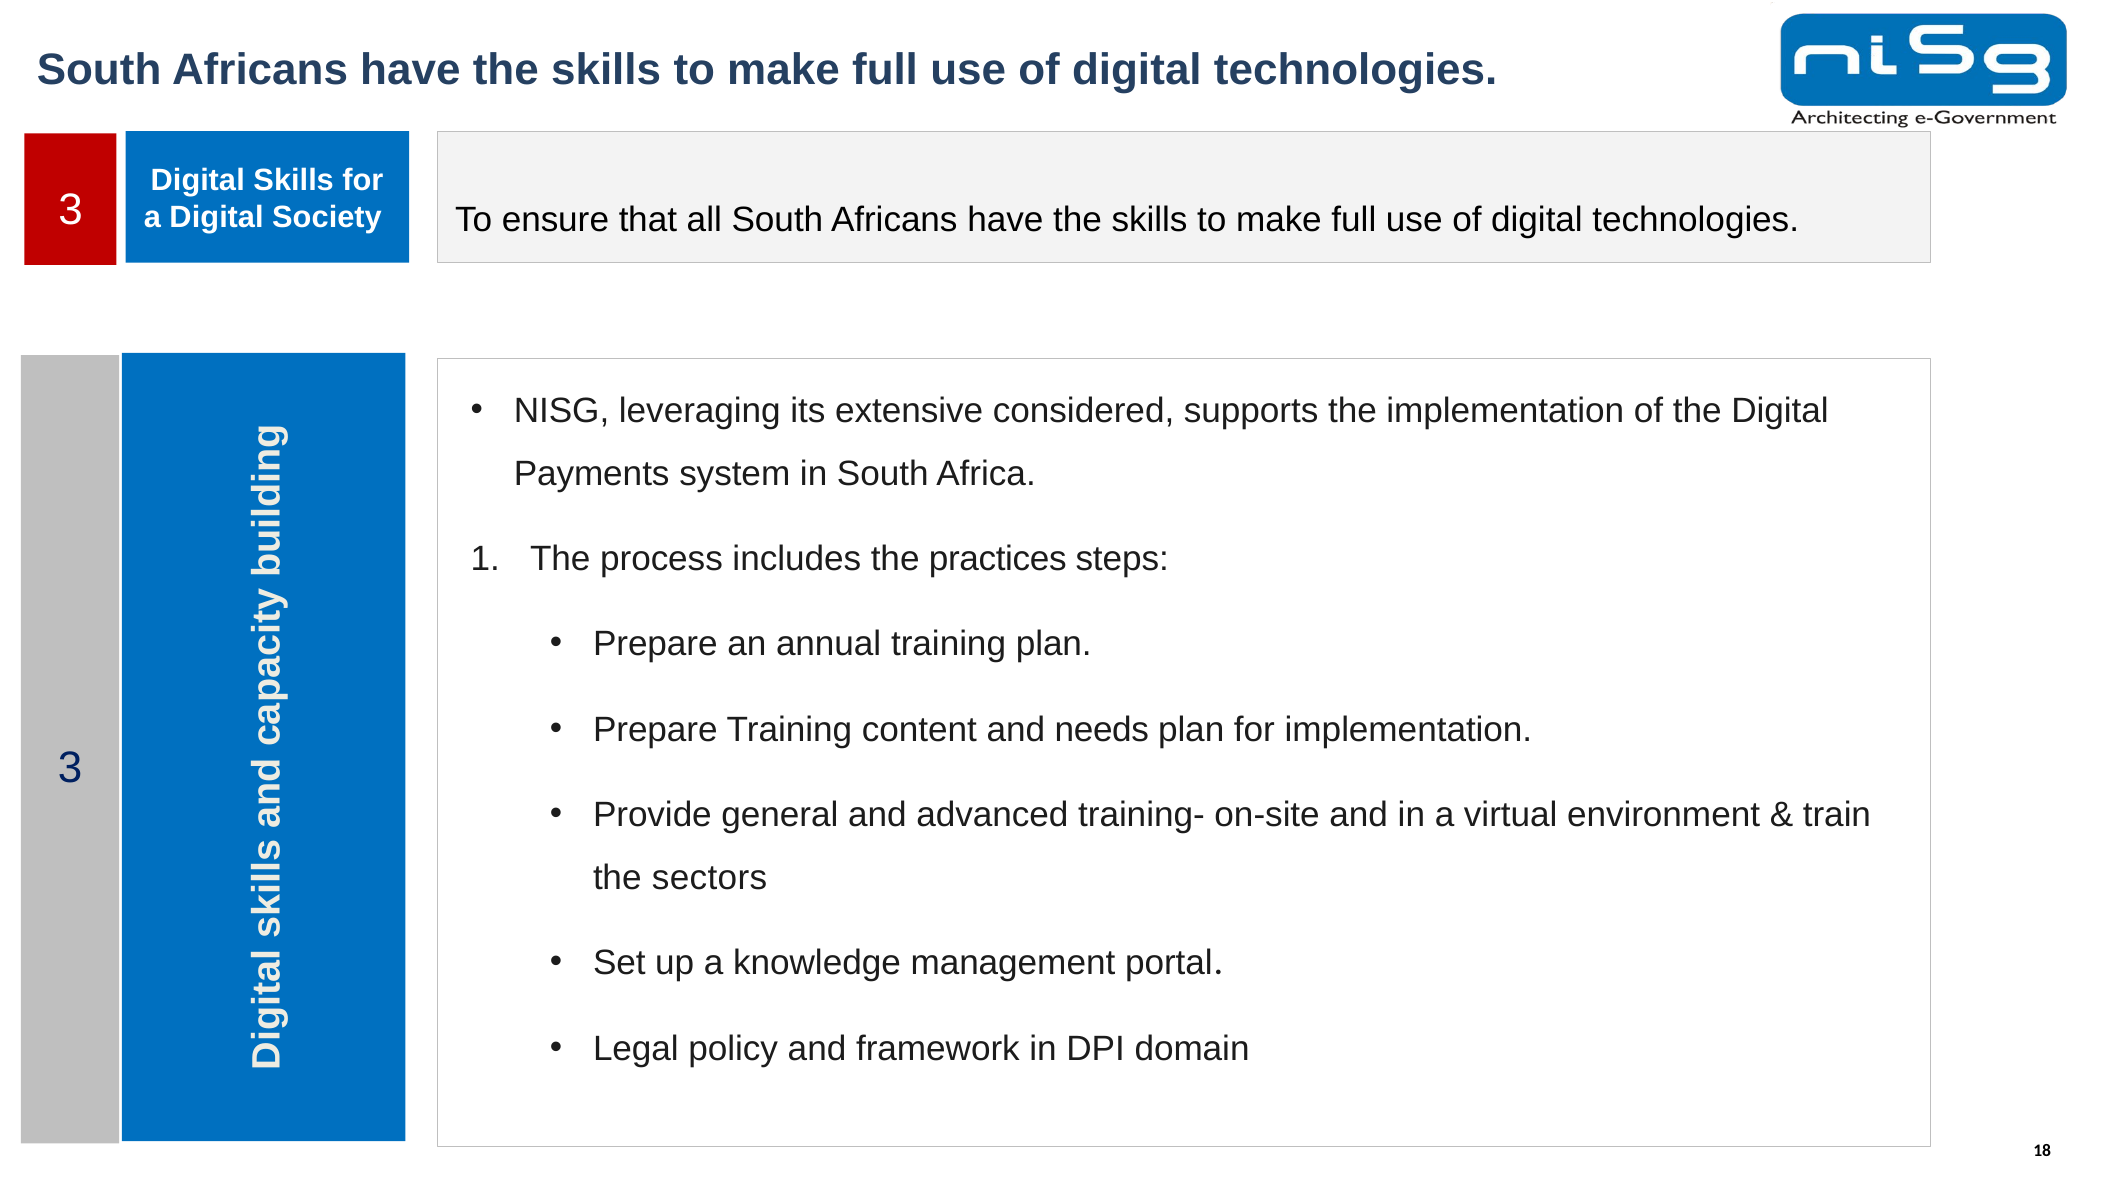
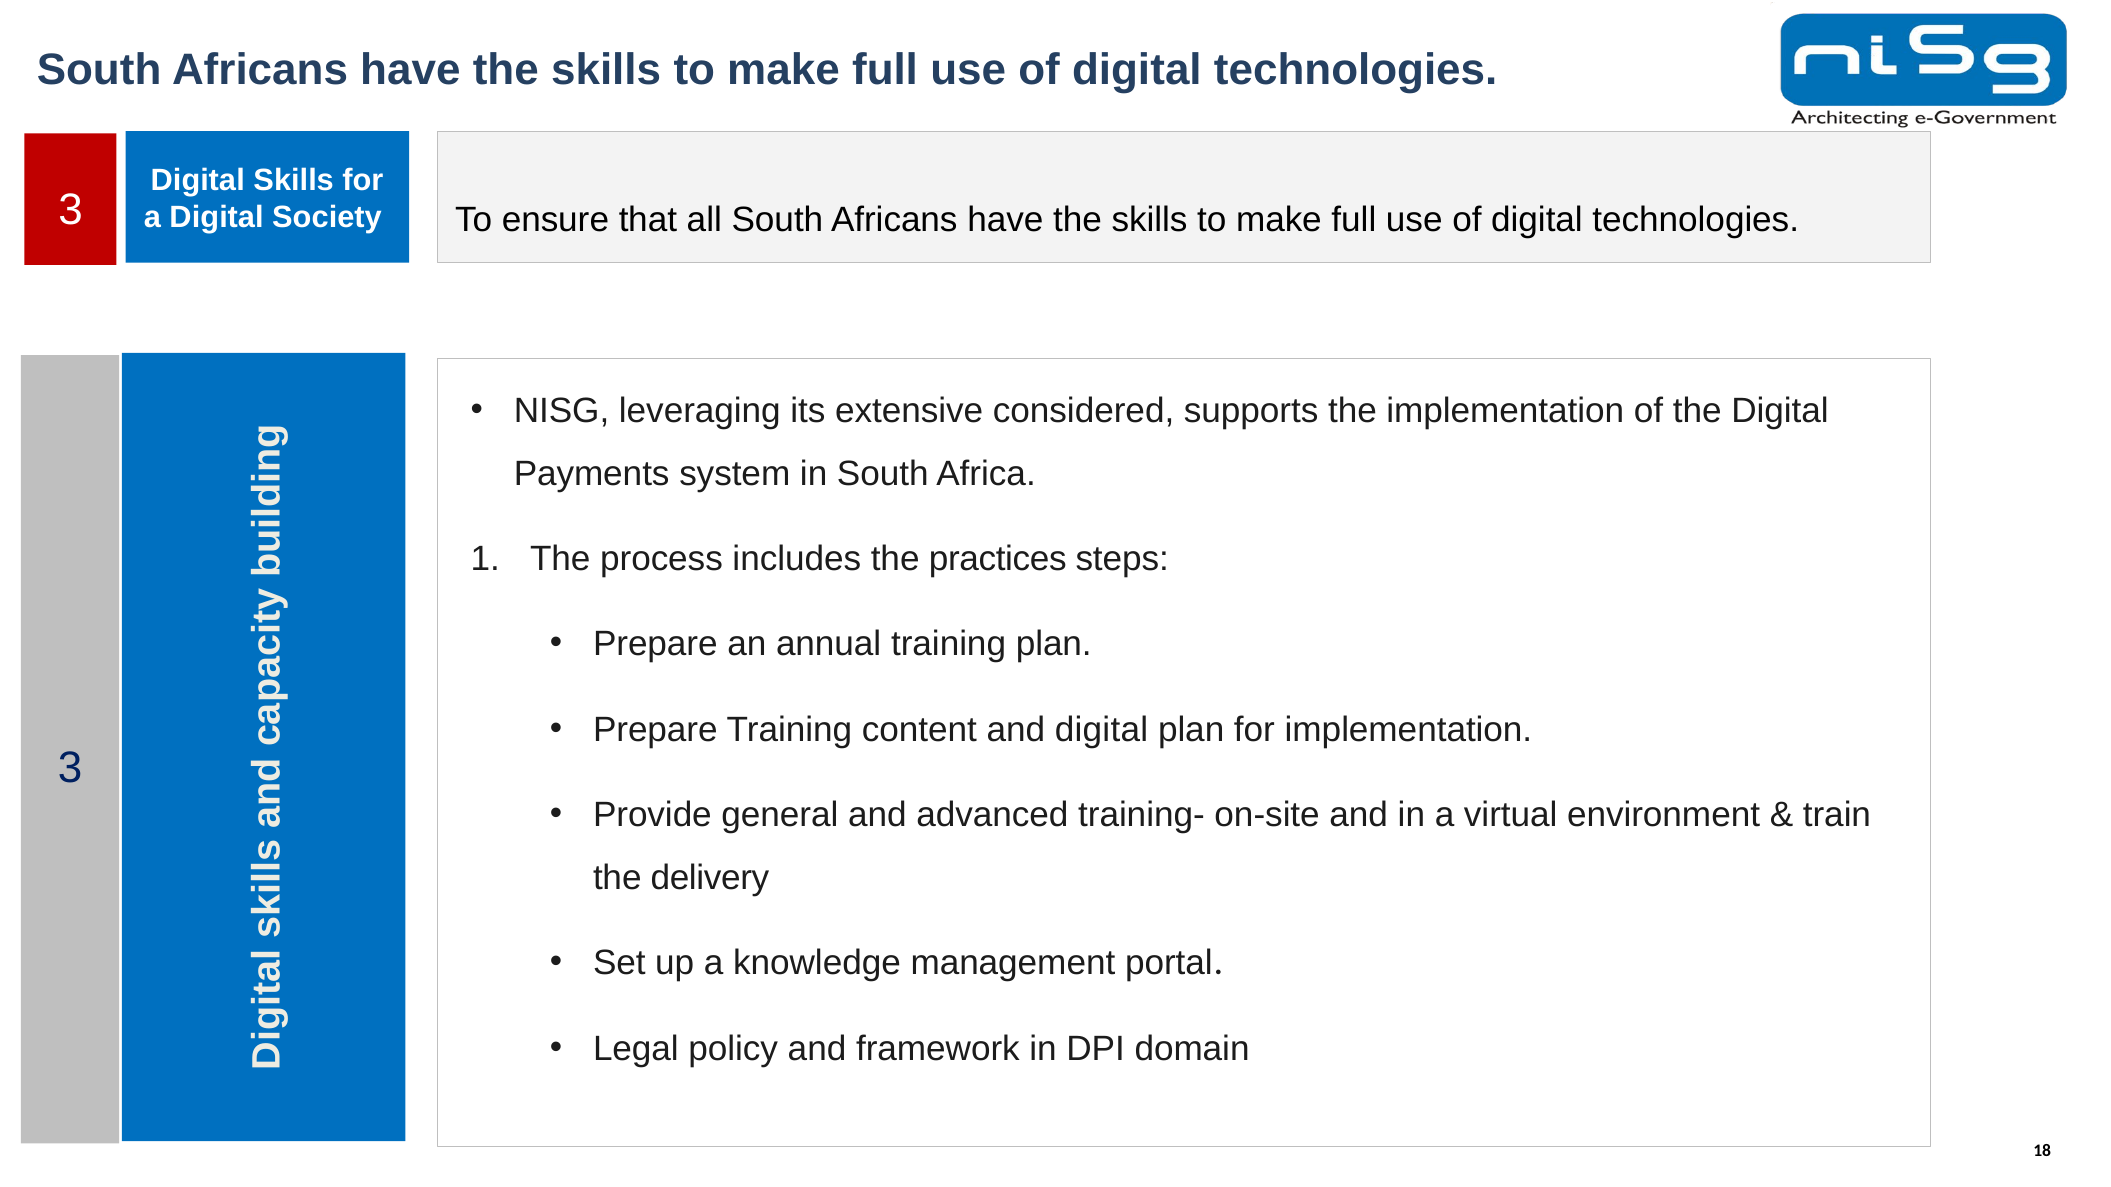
and needs: needs -> digital
sectors: sectors -> delivery
